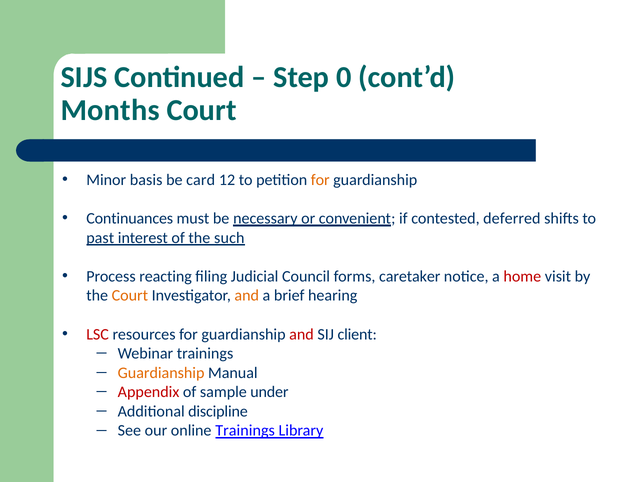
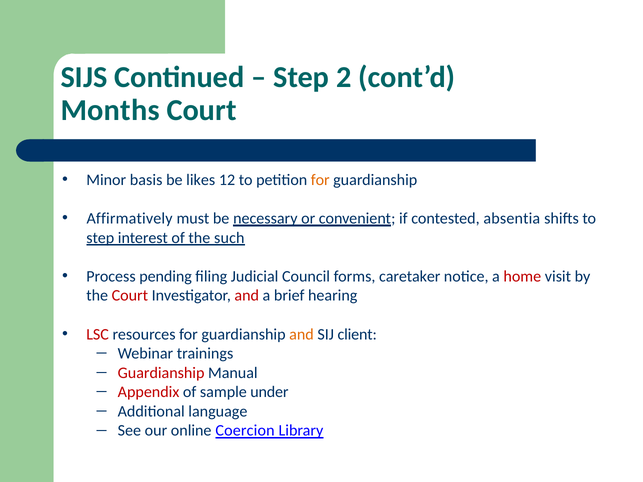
0: 0 -> 2
card: card -> likes
Continuances: Continuances -> Affirmatively
deferred: deferred -> absentia
past at (100, 238): past -> step
reacting: reacting -> pending
Court at (130, 296) colour: orange -> red
and at (247, 296) colour: orange -> red
and at (301, 334) colour: red -> orange
Guardianship at (161, 373) colour: orange -> red
discipline: discipline -> language
online Trainings: Trainings -> Coercion
